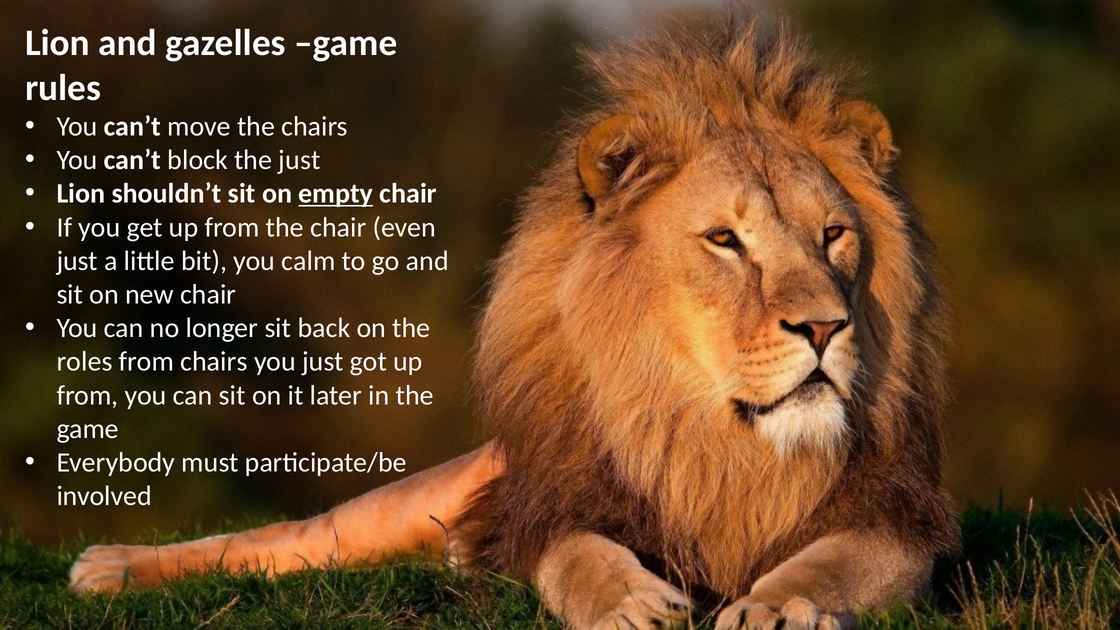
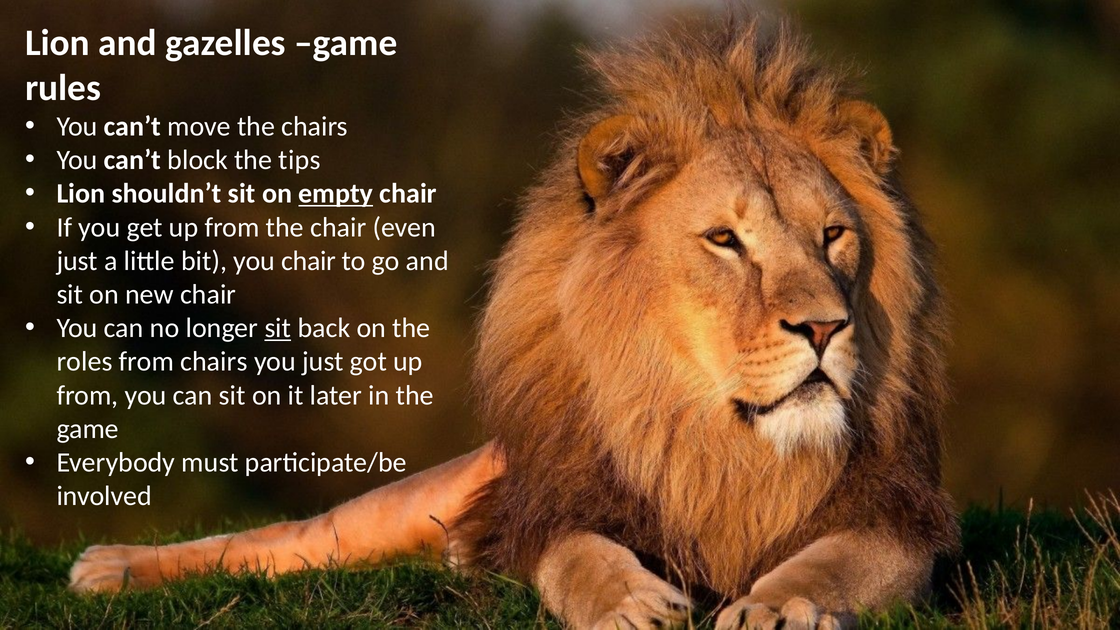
the just: just -> tips
you calm: calm -> chair
sit at (278, 328) underline: none -> present
